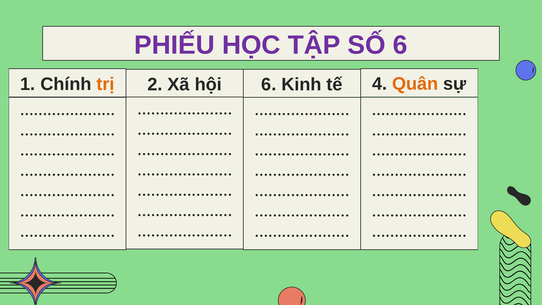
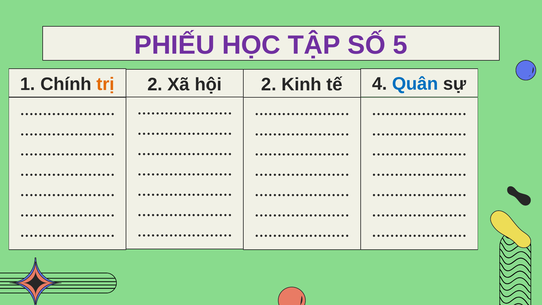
SỐ 6: 6 -> 5
hội 6: 6 -> 2
Quân colour: orange -> blue
